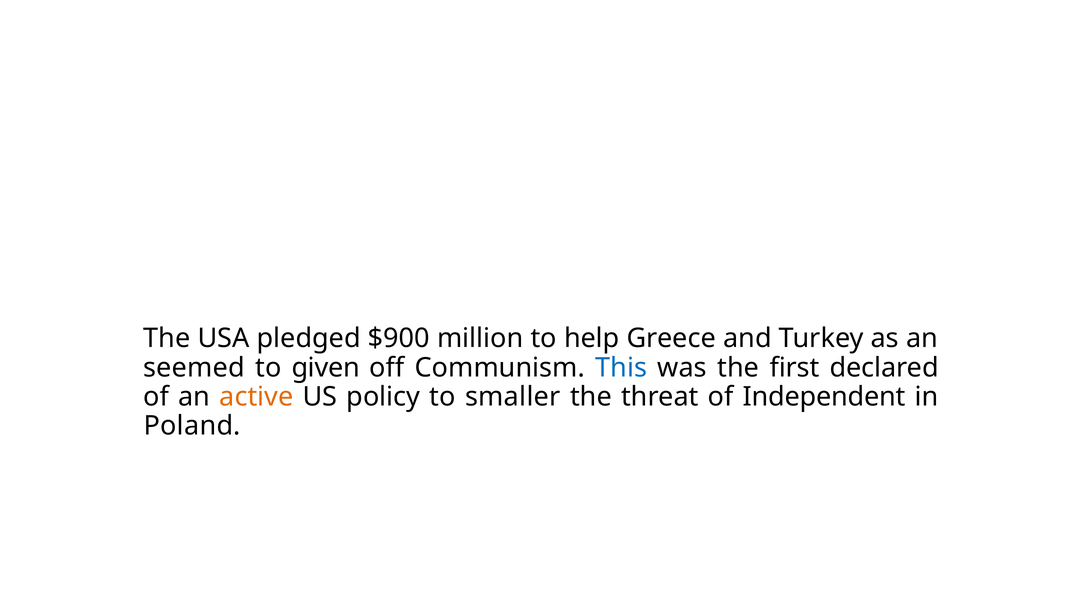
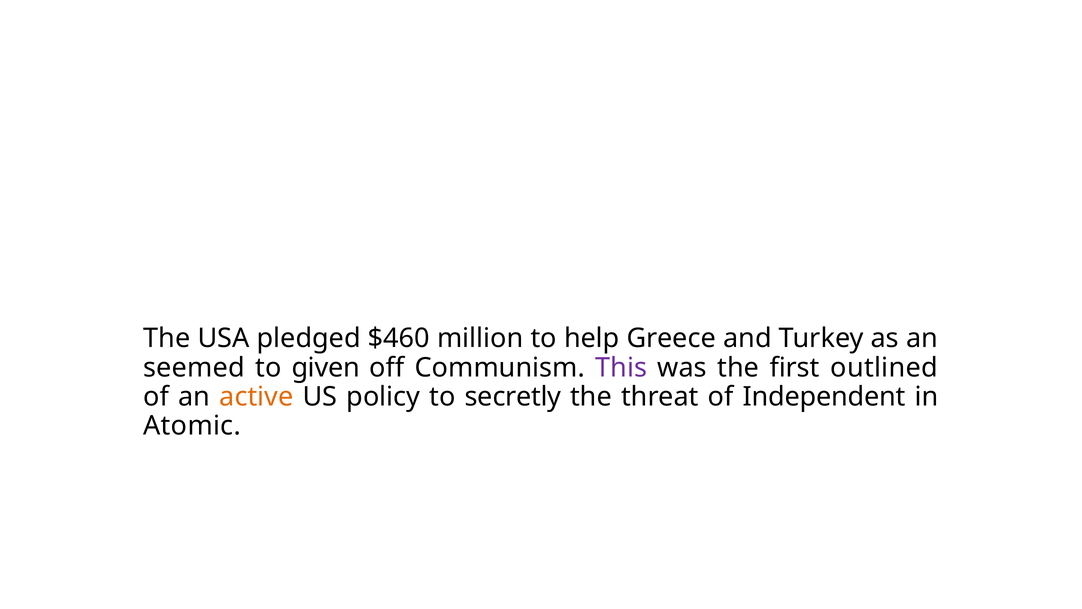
$900: $900 -> $460
This colour: blue -> purple
declared: declared -> outlined
smaller: smaller -> secretly
Poland: Poland -> Atomic
